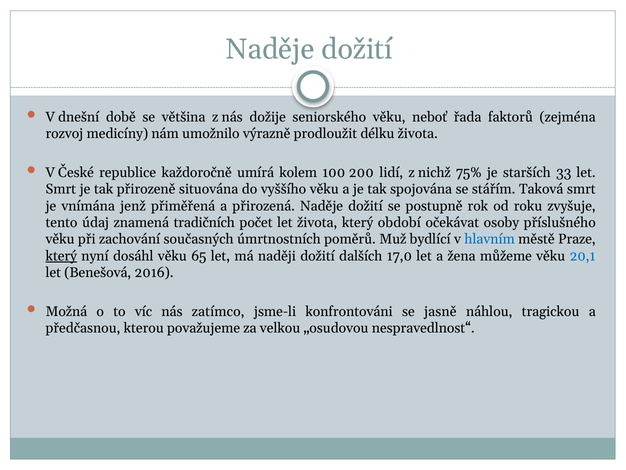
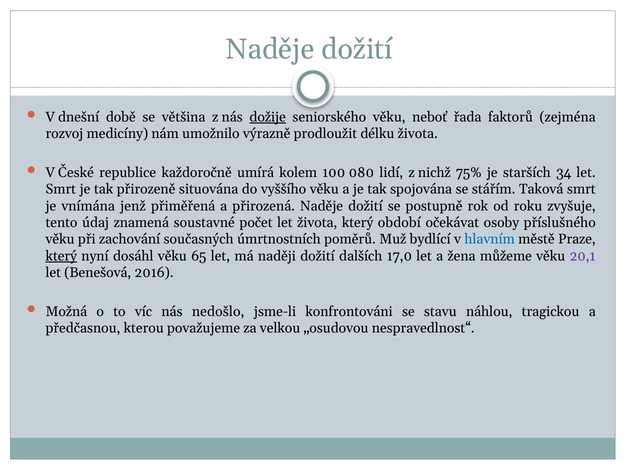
dožije underline: none -> present
200: 200 -> 080
33: 33 -> 34
tradičních: tradičních -> soustavné
20,1 colour: blue -> purple
zatímco: zatímco -> nedošlo
jasně: jasně -> stavu
